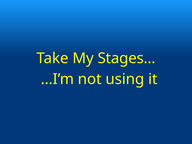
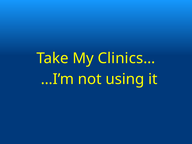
Stages…: Stages… -> Clinics…
